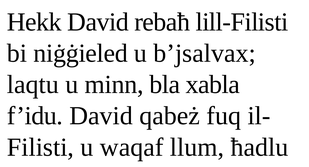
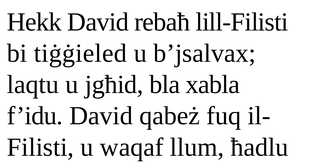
niġġieled: niġġieled -> tiġġieled
minn: minn -> jgħid
